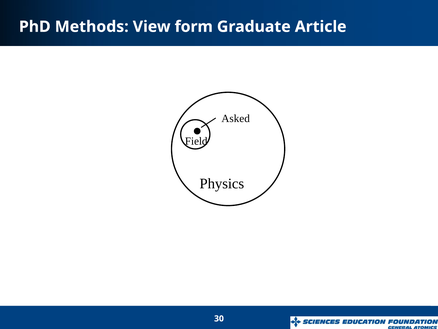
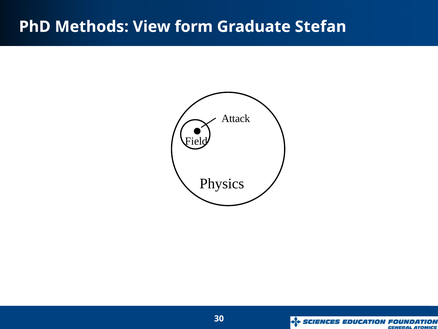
Article: Article -> Stefan
Asked: Asked -> Attack
